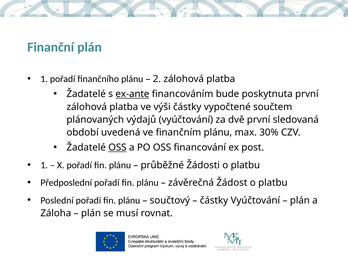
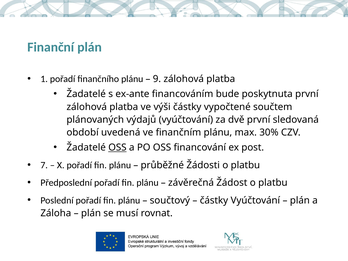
2: 2 -> 9
ex-ante underline: present -> none
1 at (44, 165): 1 -> 7
